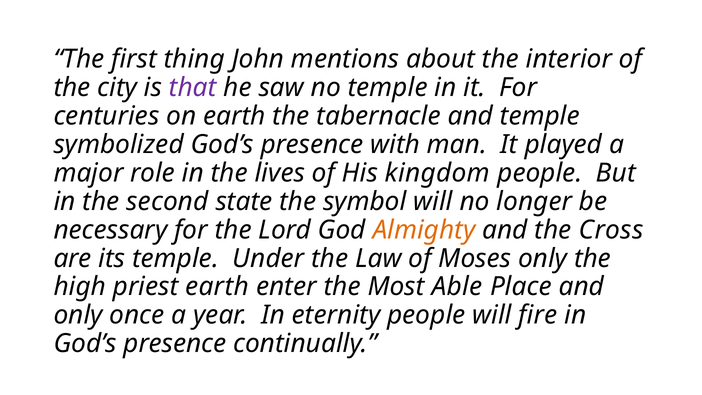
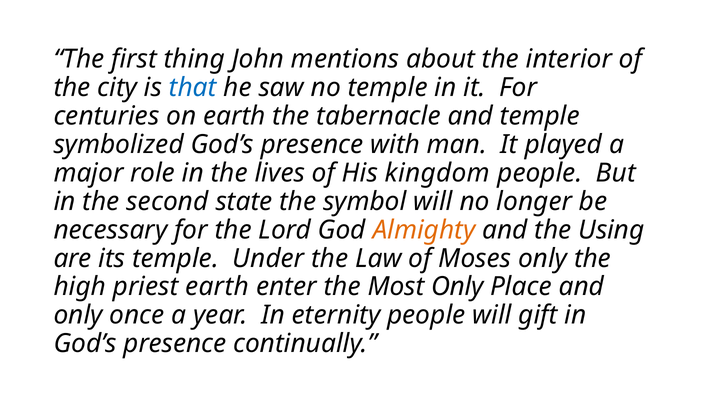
that colour: purple -> blue
Cross: Cross -> Using
Most Able: Able -> Only
fire: fire -> gift
